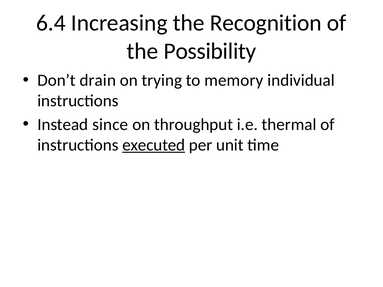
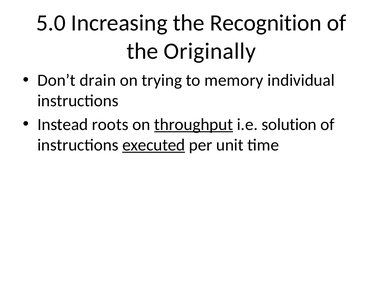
6.4: 6.4 -> 5.0
Possibility: Possibility -> Originally
since: since -> roots
throughput underline: none -> present
thermal: thermal -> solution
